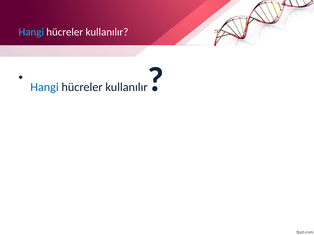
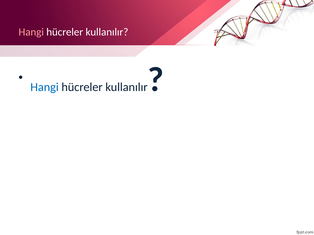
Hangi at (31, 32) colour: light blue -> pink
